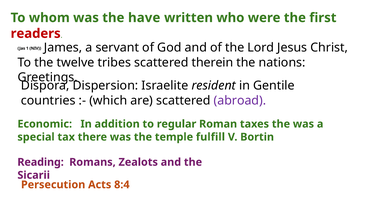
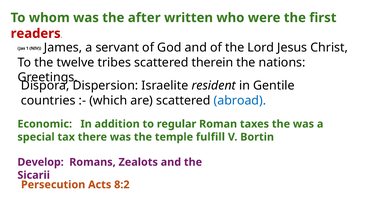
have: have -> after
abroad colour: purple -> blue
Reading: Reading -> Develop
8:4: 8:4 -> 8:2
